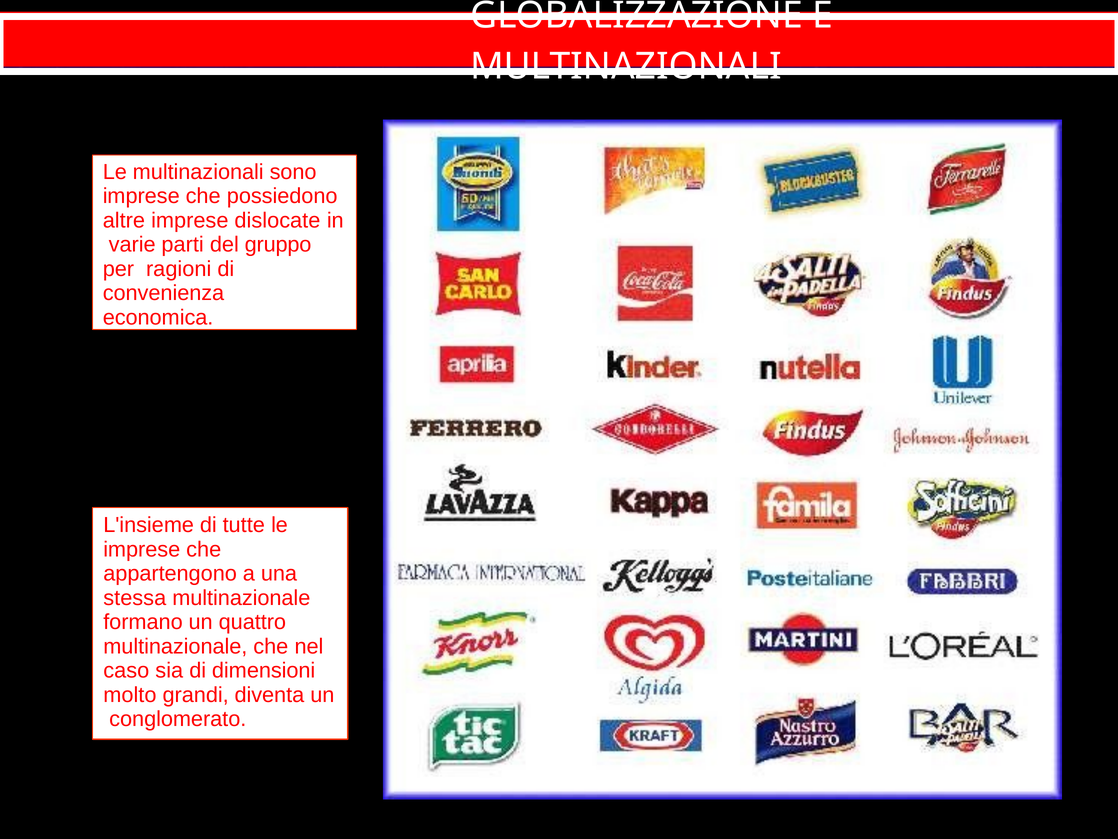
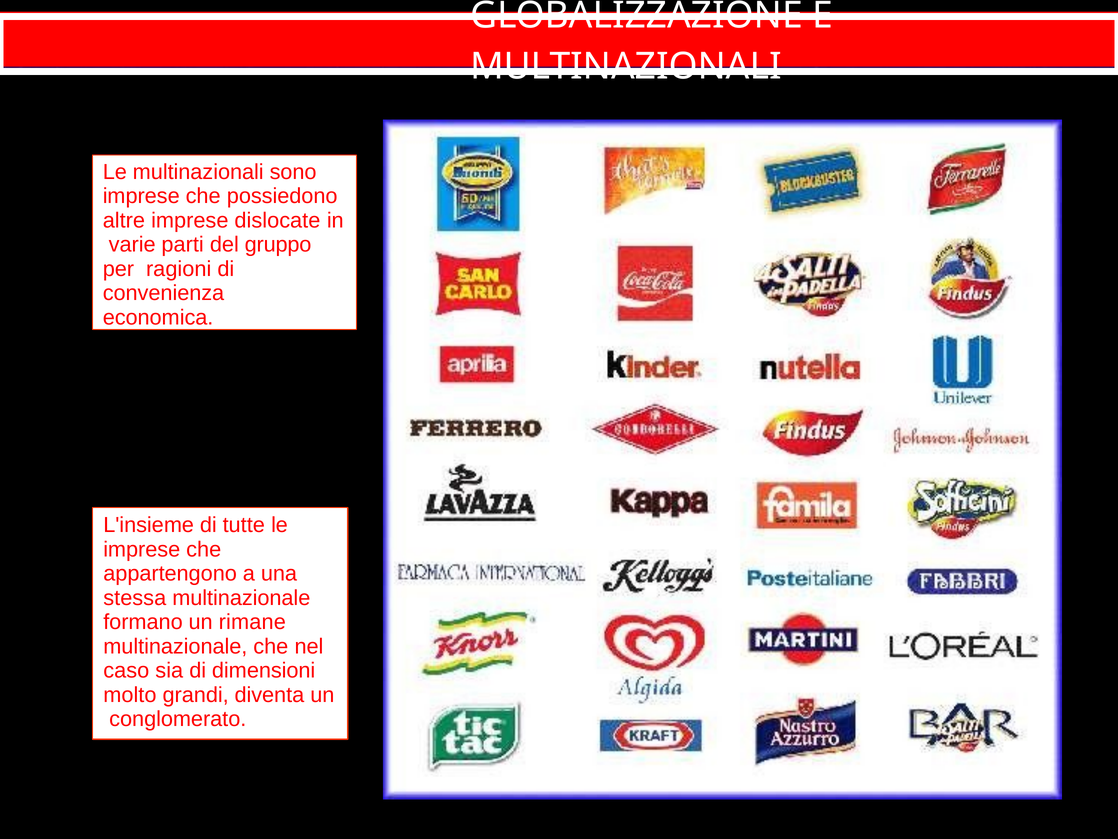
quattro: quattro -> rimane
